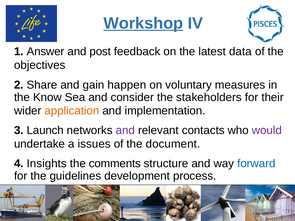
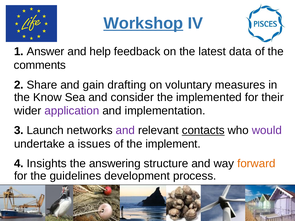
post: post -> help
objectives: objectives -> comments
happen: happen -> drafting
stakeholders: stakeholders -> implemented
application colour: orange -> purple
contacts underline: none -> present
document: document -> implement
comments: comments -> answering
forward colour: blue -> orange
